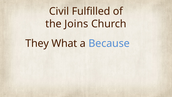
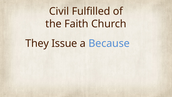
Joins: Joins -> Faith
What: What -> Issue
